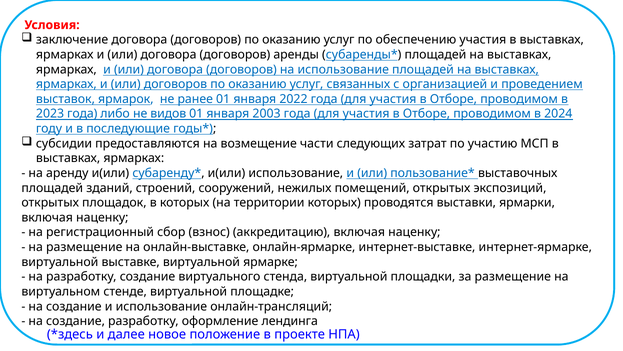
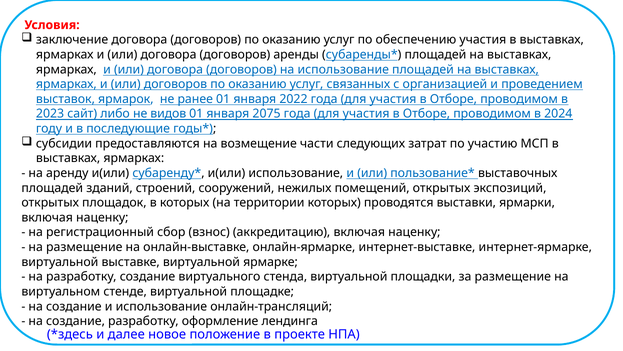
2023 года: года -> сайт
2003: 2003 -> 2075
